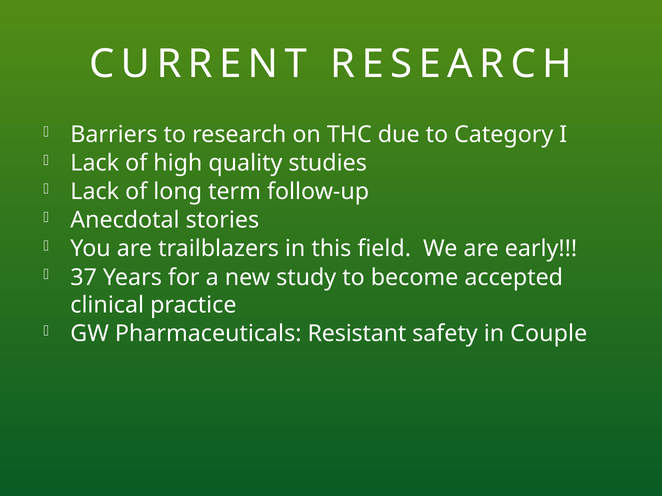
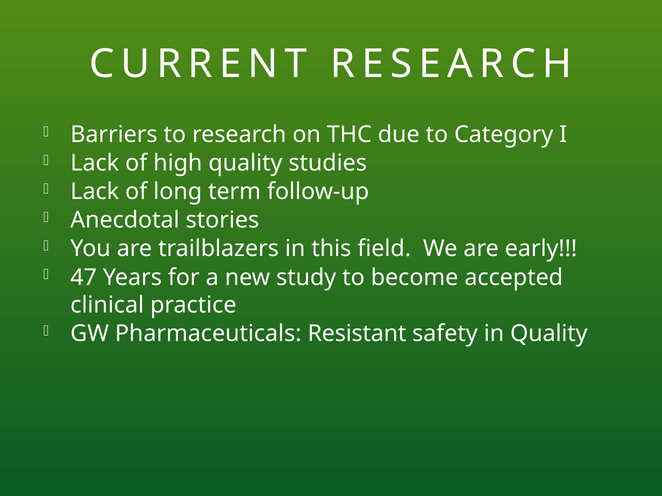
37: 37 -> 47
in Couple: Couple -> Quality
